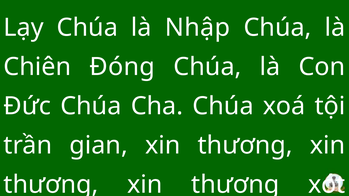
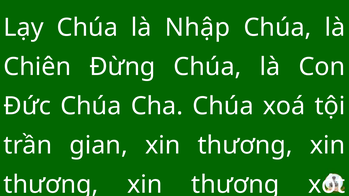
Đóng: Đóng -> Đừng
